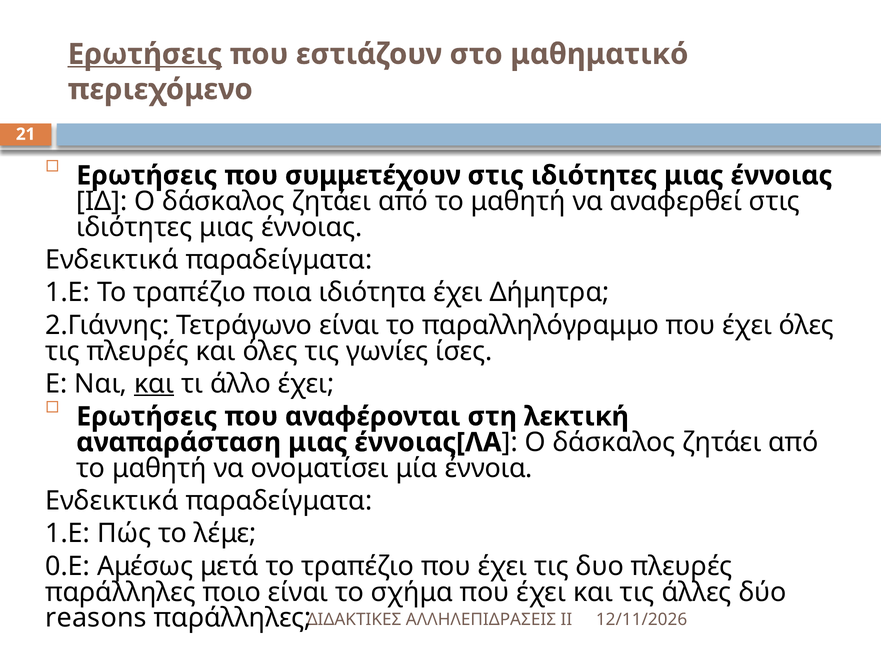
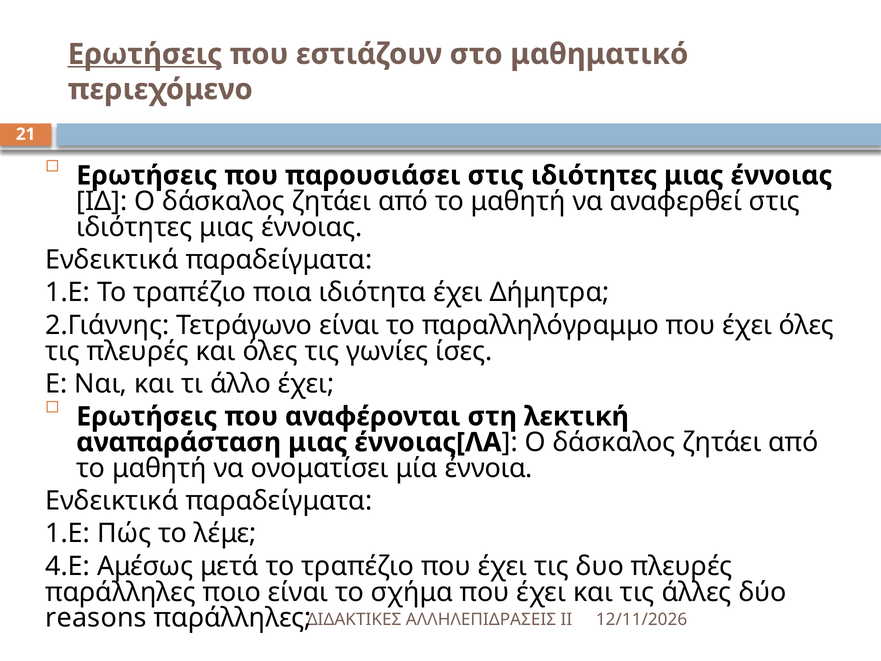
συμμετέχουν: συμμετέχουν -> παρουσιάσει
και at (154, 384) underline: present -> none
0.Ε: 0.Ε -> 4.Ε
